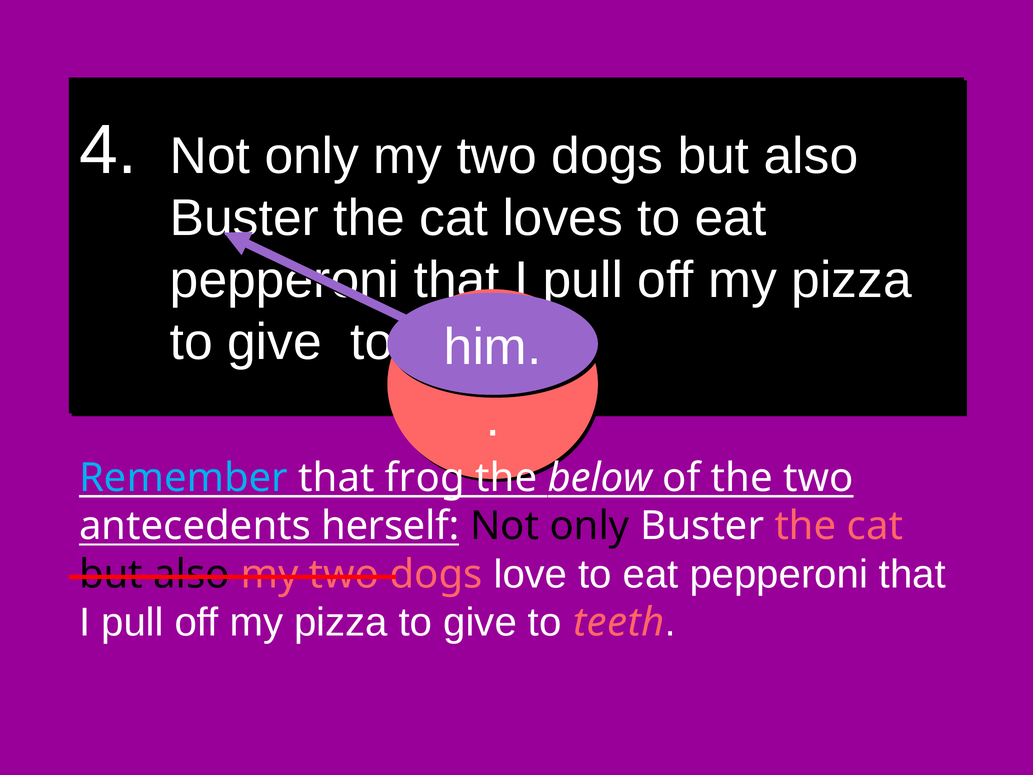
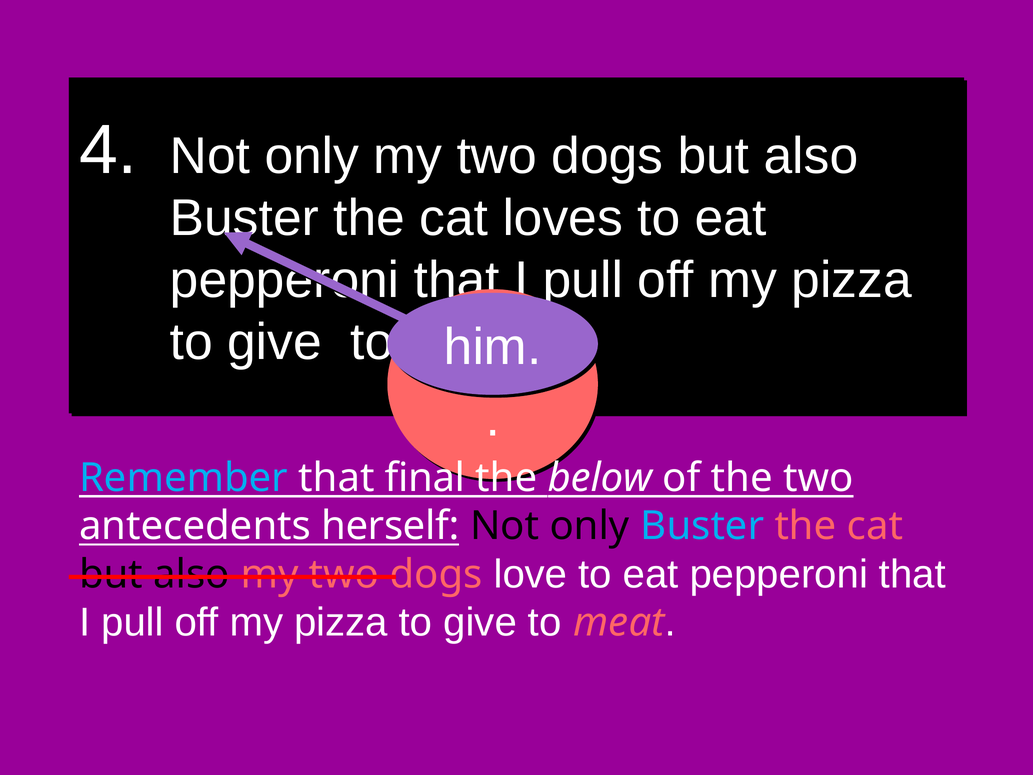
frog: frog -> final
Buster at (702, 526) colour: white -> light blue
teeth: teeth -> meat
